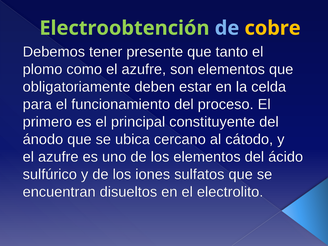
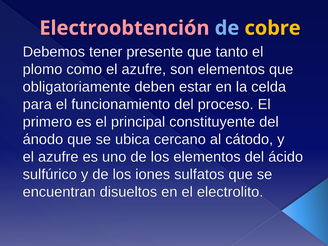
Electroobtención colour: light green -> pink
